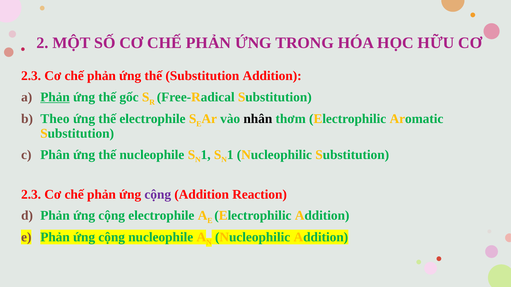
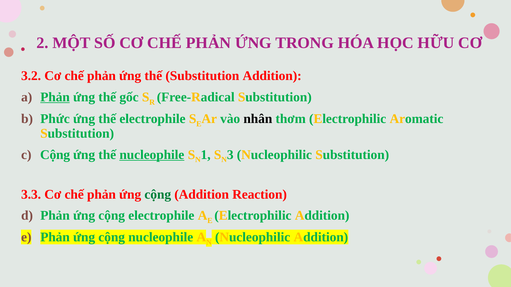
2.3 at (31, 76): 2.3 -> 3.2
Theo: Theo -> Phức
Phân at (55, 155): Phân -> Cộng
nucleophile at (152, 155) underline: none -> present
1 at (230, 155): 1 -> 3
2.3 at (31, 195): 2.3 -> 3.3
cộng at (158, 195) colour: purple -> green
